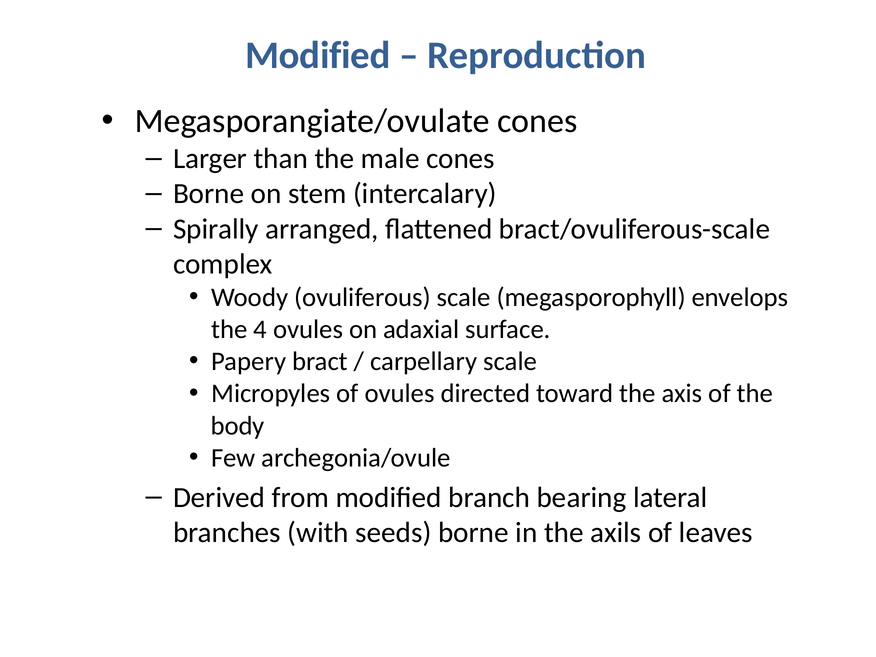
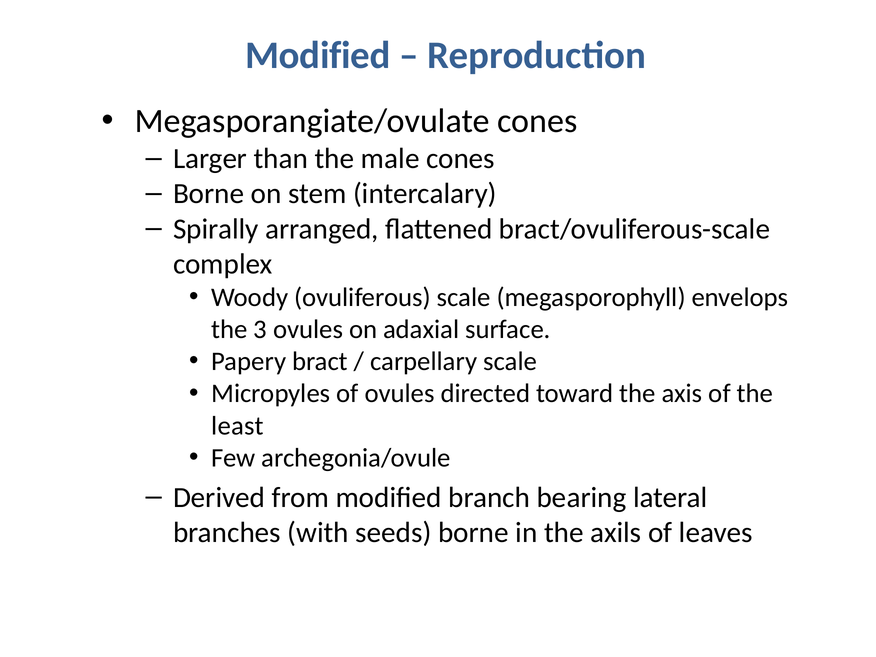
4: 4 -> 3
body: body -> least
